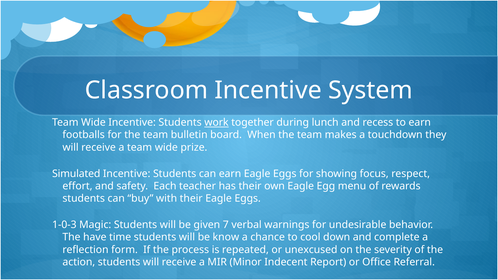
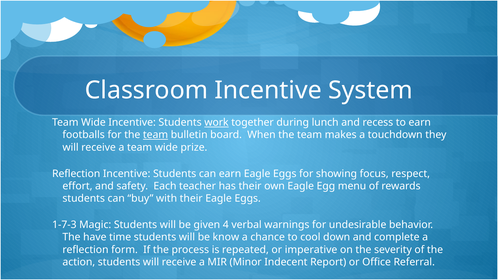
team at (156, 135) underline: none -> present
Simulated at (76, 174): Simulated -> Reflection
1-0-3: 1-0-3 -> 1-7-3
7: 7 -> 4
unexcused: unexcused -> imperative
